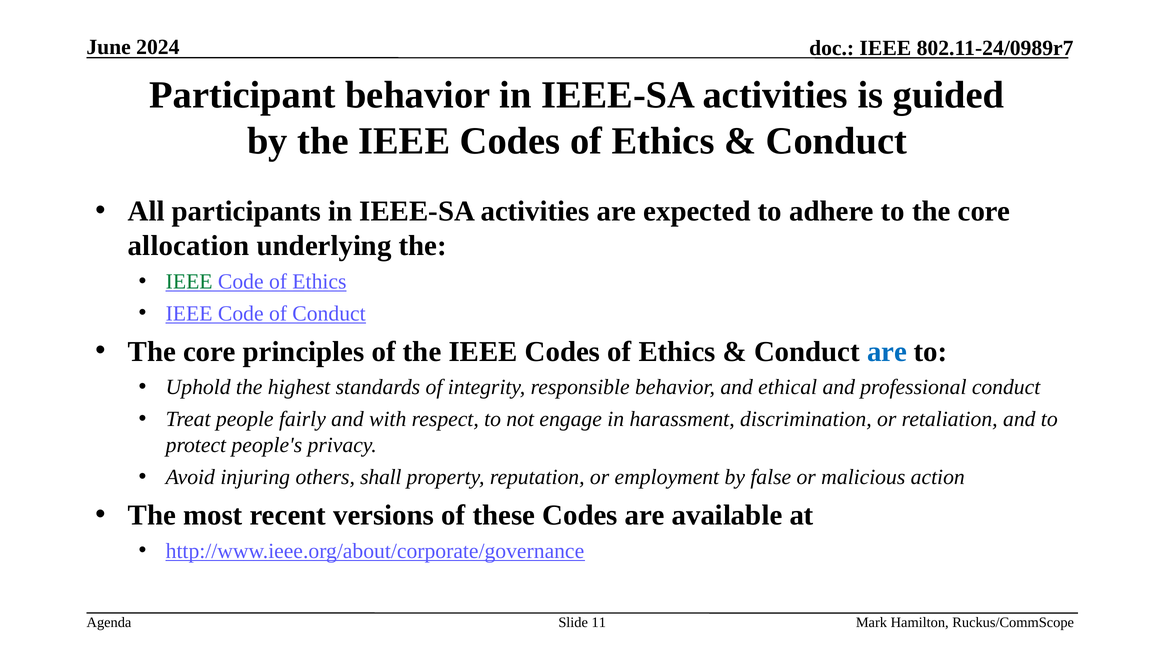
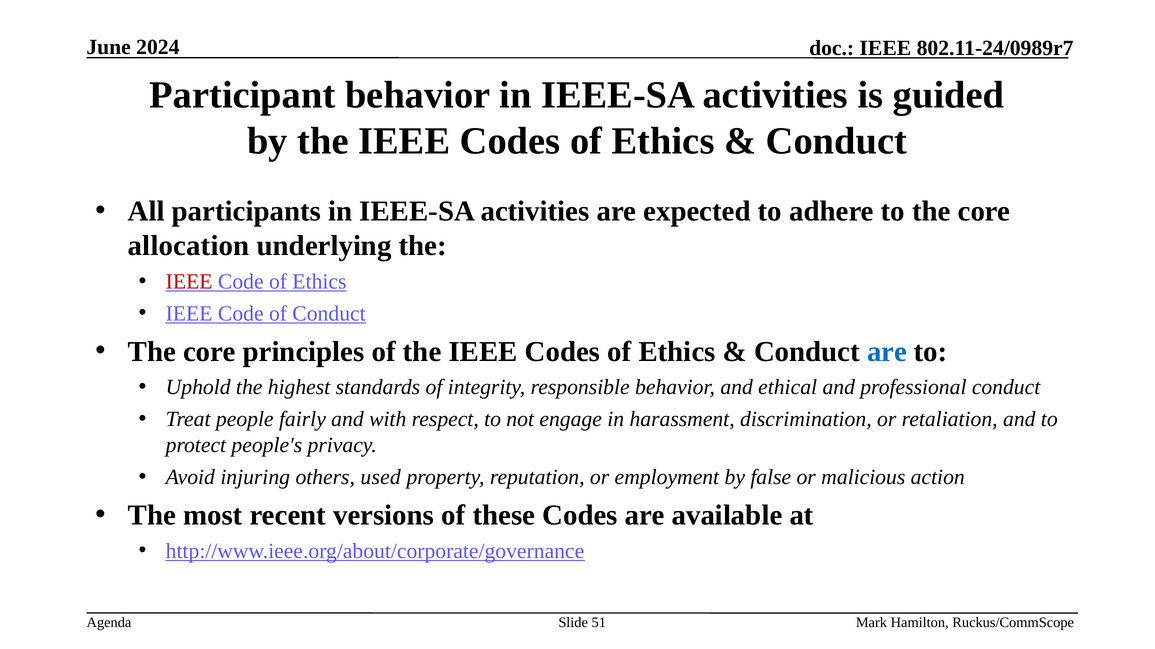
IEEE at (189, 282) colour: green -> red
shall: shall -> used
11: 11 -> 51
